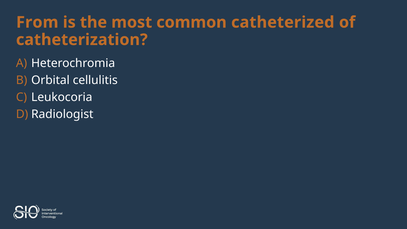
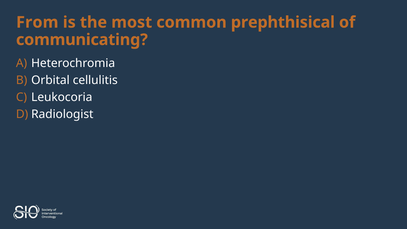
catheterized: catheterized -> prephthisical
catheterization: catheterization -> communicating
